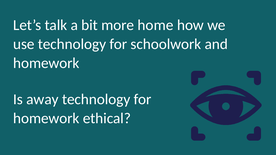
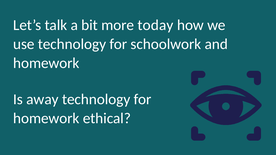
home: home -> today
